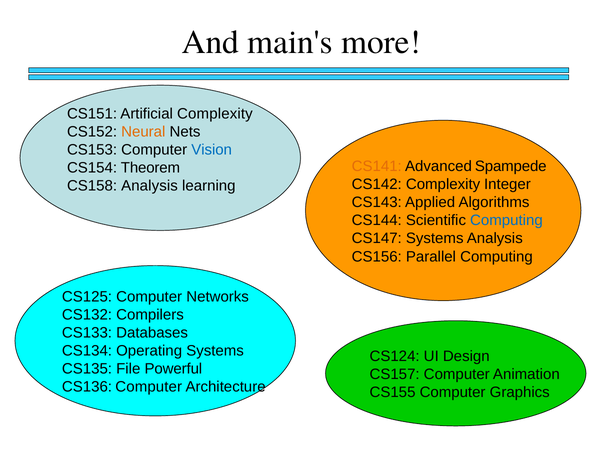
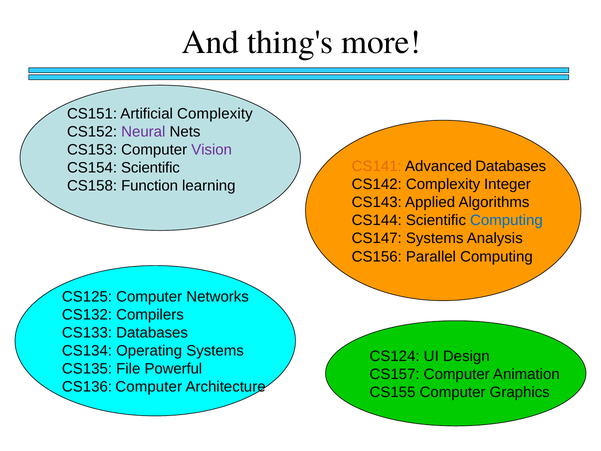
main's: main's -> thing's
Neural colour: orange -> purple
Vision colour: blue -> purple
Advanced Spampede: Spampede -> Databases
CS154 Theorem: Theorem -> Scientific
CS158 Analysis: Analysis -> Function
